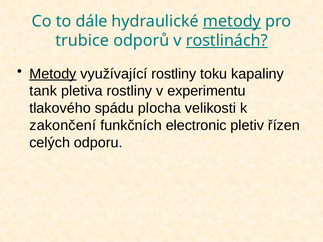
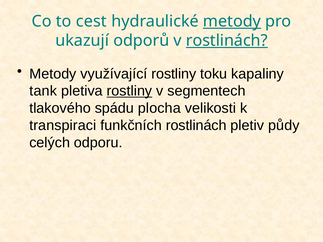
dále: dále -> cest
trubice: trubice -> ukazují
Metody at (53, 74) underline: present -> none
rostliny at (129, 91) underline: none -> present
experimentu: experimentu -> segmentech
zakončení: zakončení -> transpiraci
funkčních electronic: electronic -> rostlinách
řízen: řízen -> půdy
